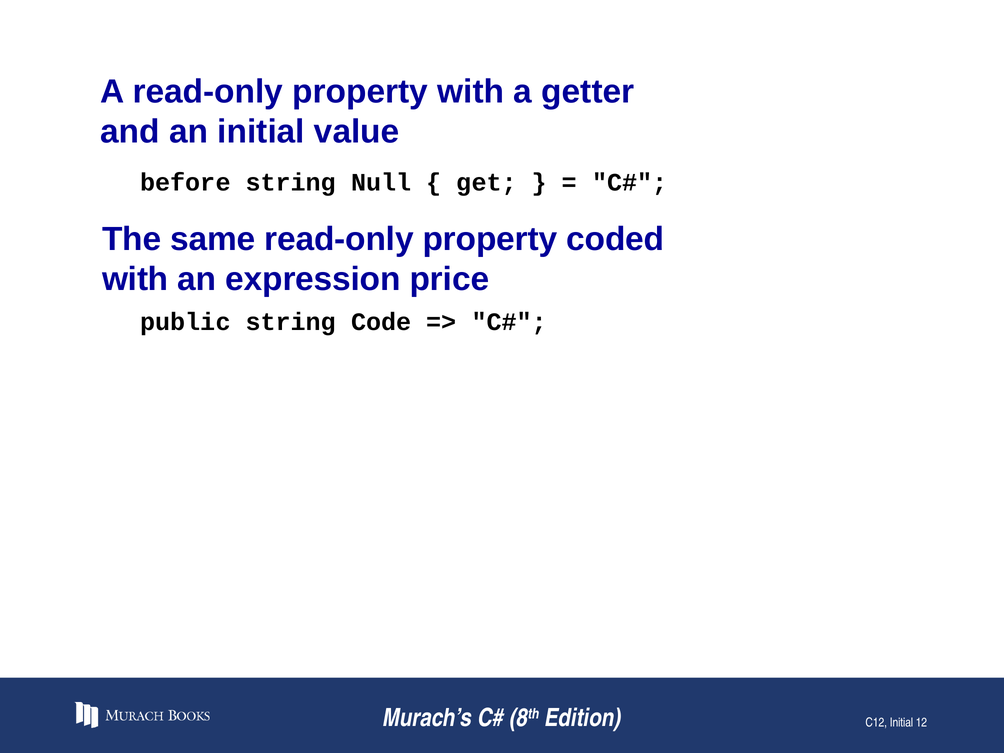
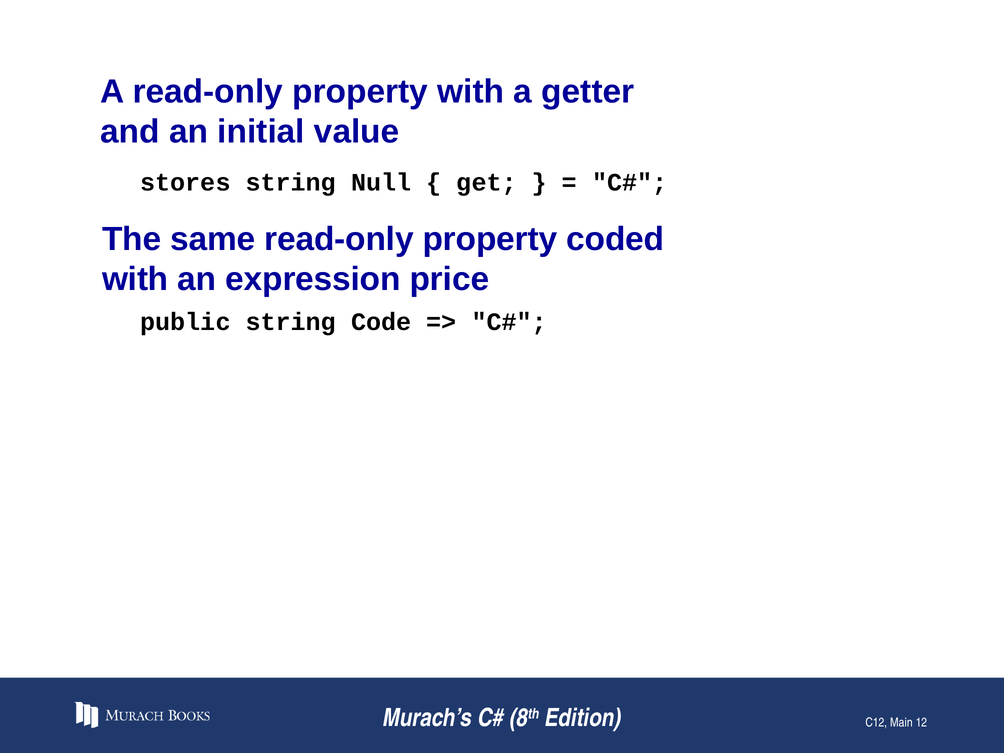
before: before -> stores
C12 Initial: Initial -> Main
